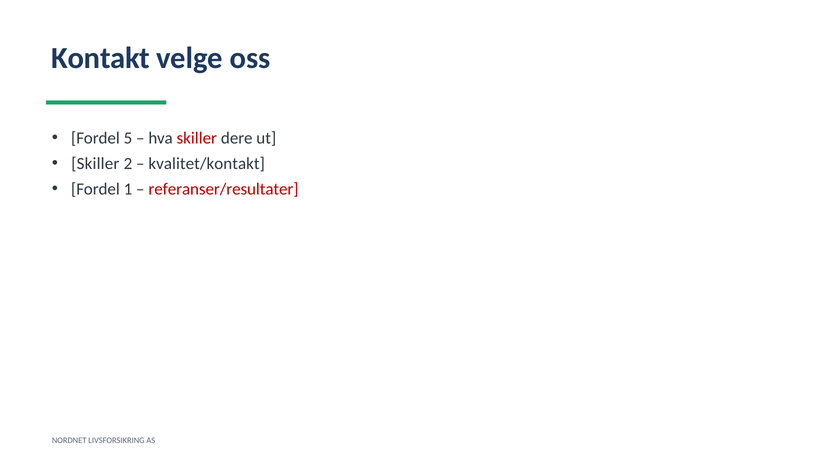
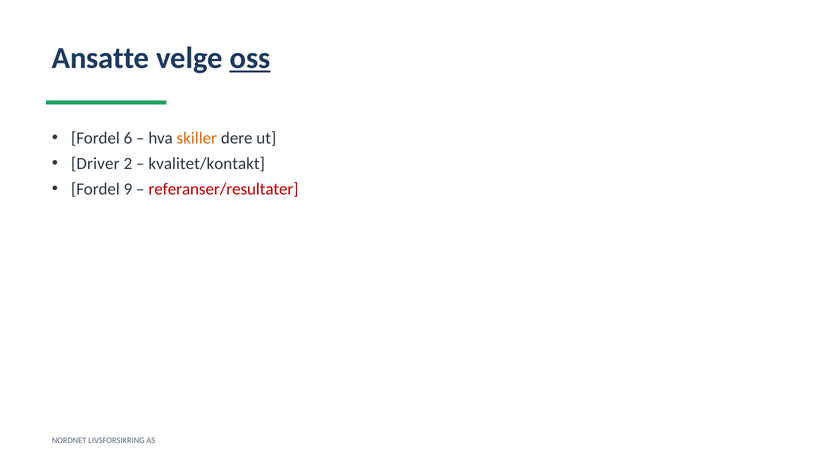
Kontakt: Kontakt -> Ansatte
oss underline: none -> present
5: 5 -> 6
skiller at (197, 138) colour: red -> orange
Skiller at (95, 164): Skiller -> Driver
1: 1 -> 9
